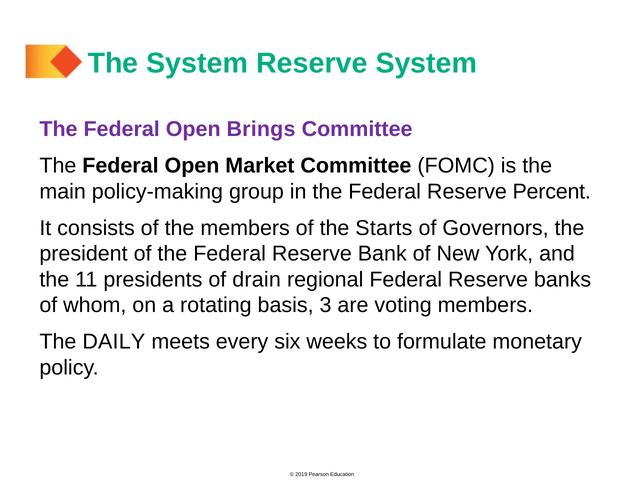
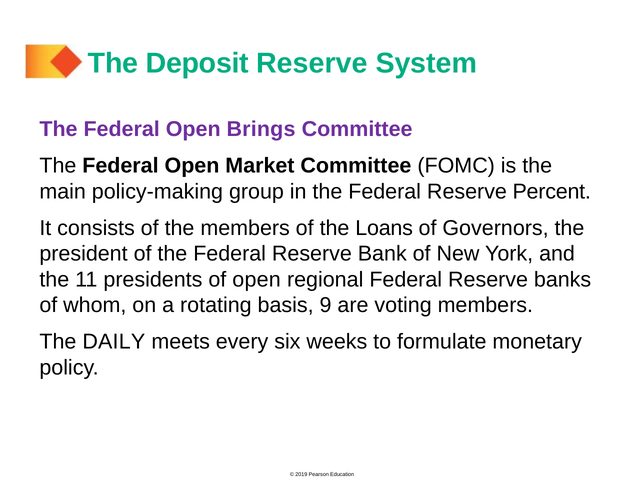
The System: System -> Deposit
Starts: Starts -> Loans
of drain: drain -> open
3: 3 -> 9
